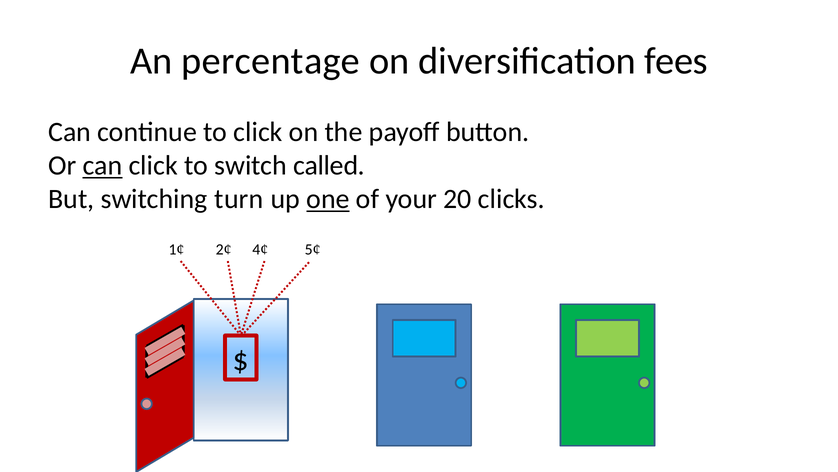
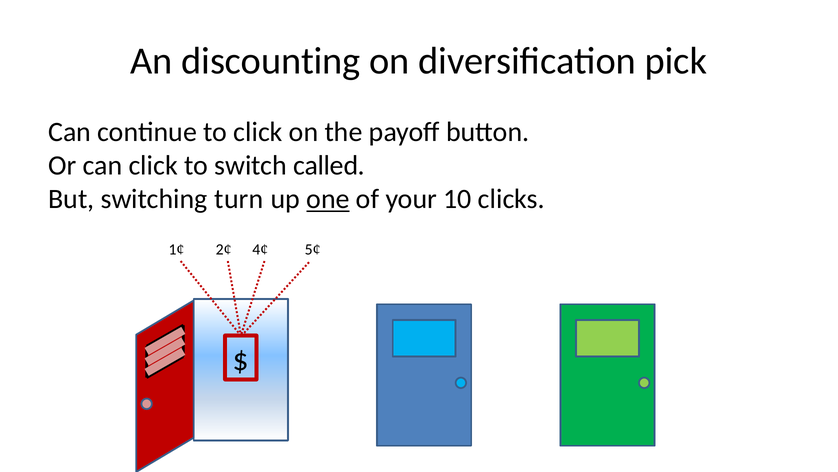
percentage: percentage -> discounting
fees: fees -> pick
can at (103, 165) underline: present -> none
20: 20 -> 10
